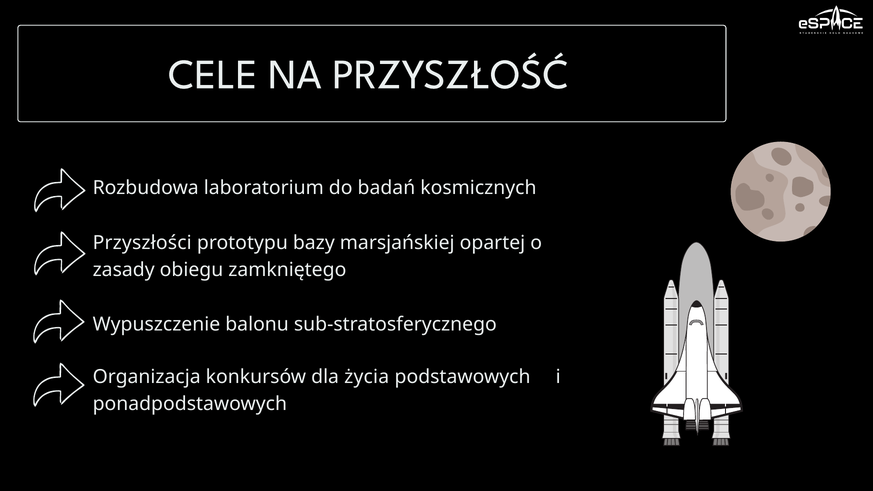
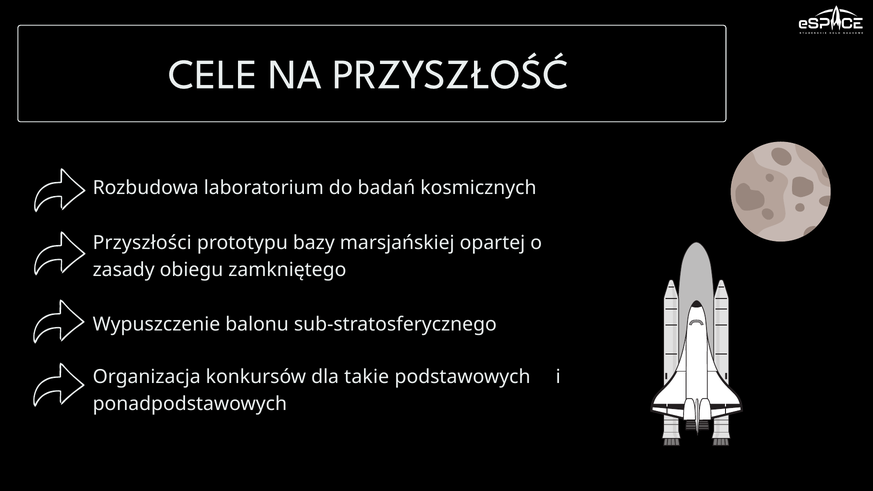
życia: życia -> takie
